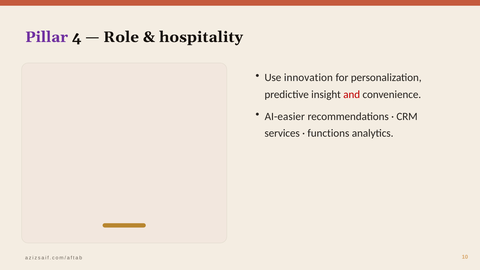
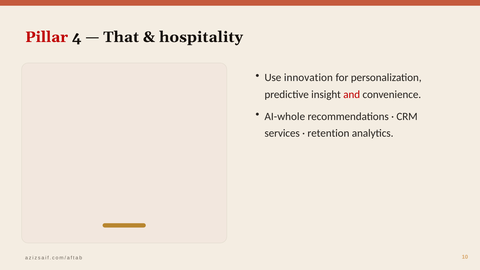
Pillar colour: purple -> red
Role: Role -> That
AI-easier: AI-easier -> AI-whole
functions: functions -> retention
